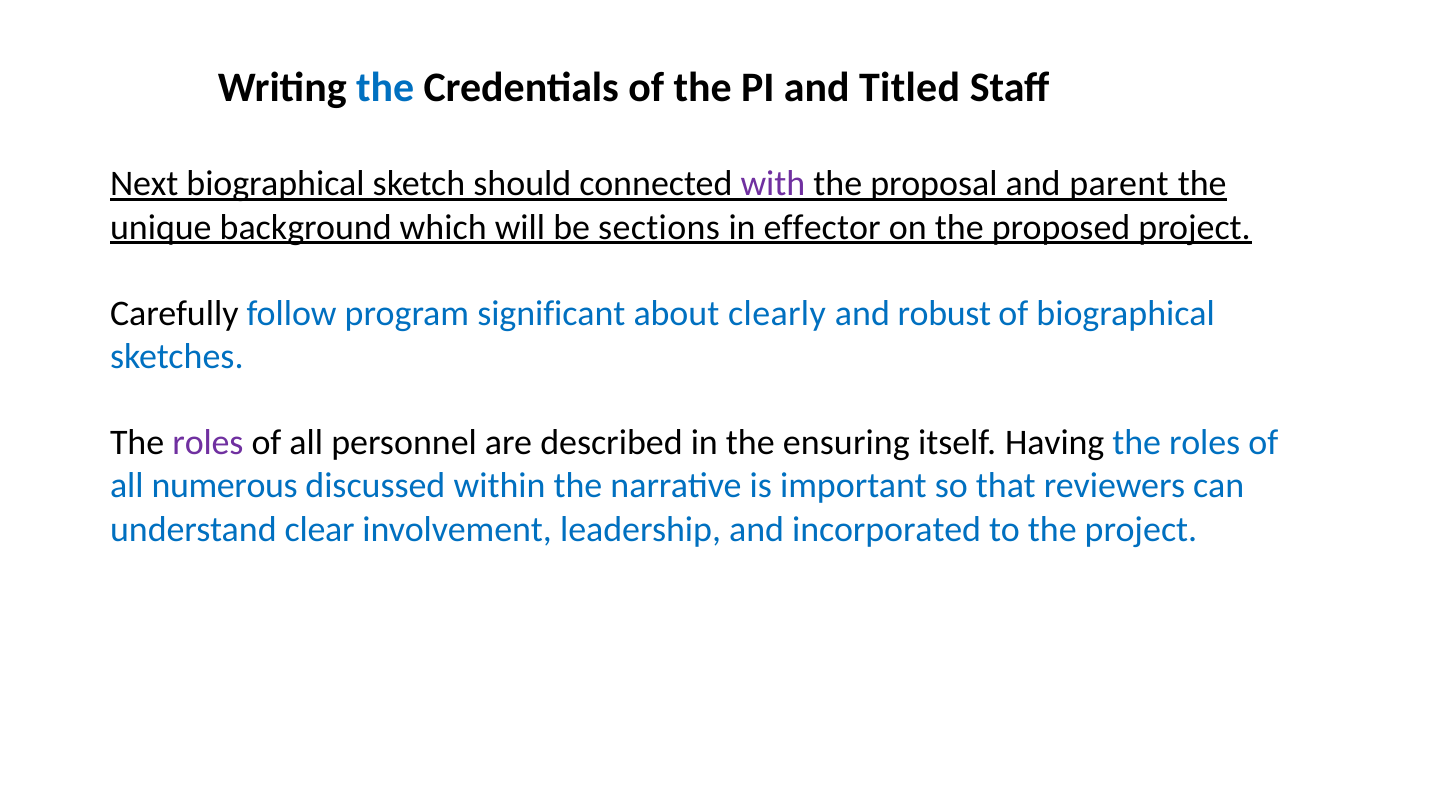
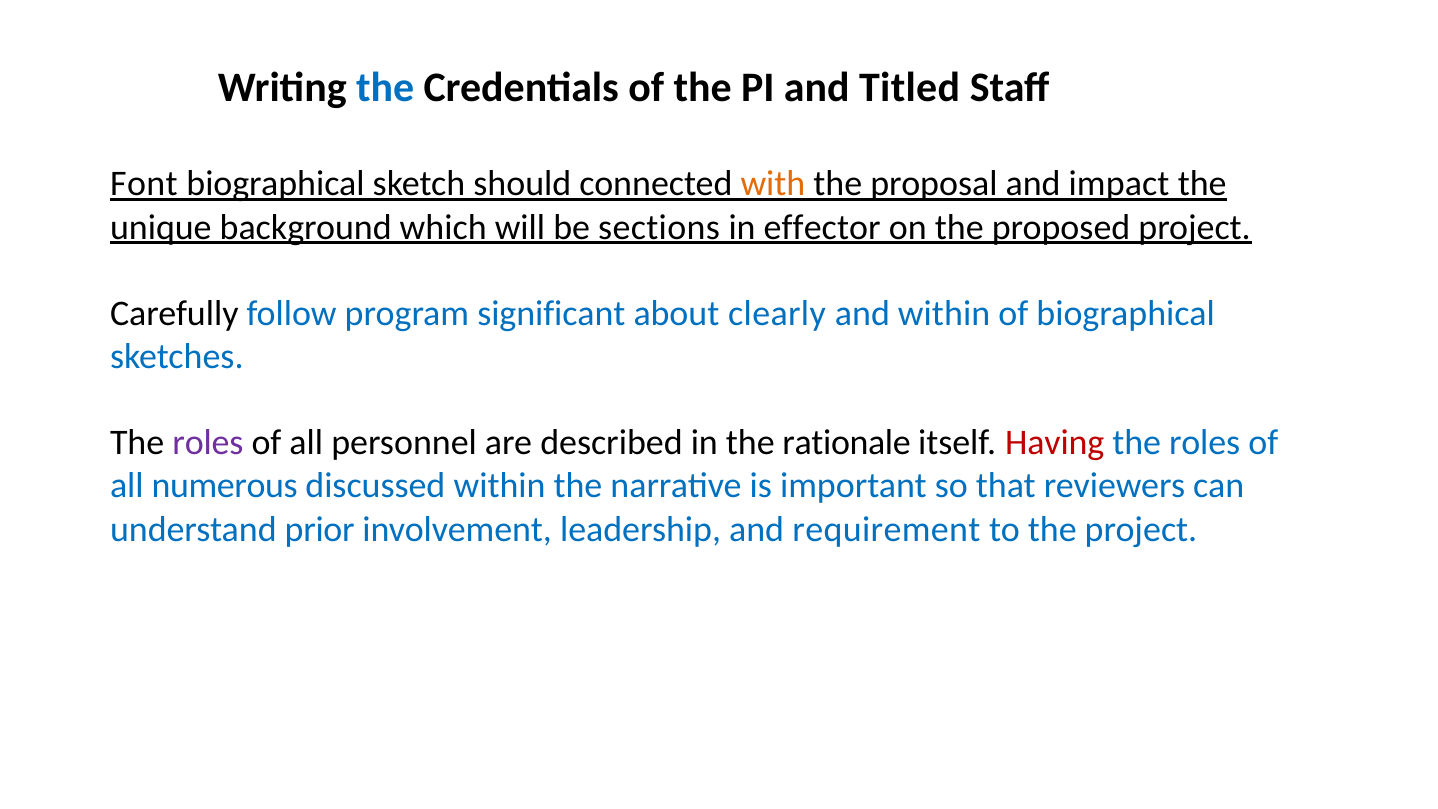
Next: Next -> Font
with colour: purple -> orange
parent: parent -> impact
and robust: robust -> within
ensuring: ensuring -> rationale
Having colour: black -> red
clear: clear -> prior
incorporated: incorporated -> requirement
